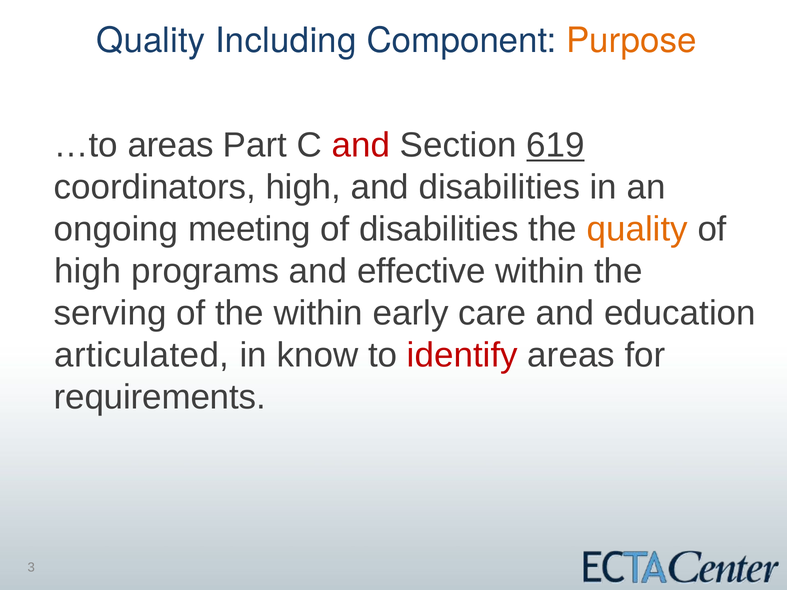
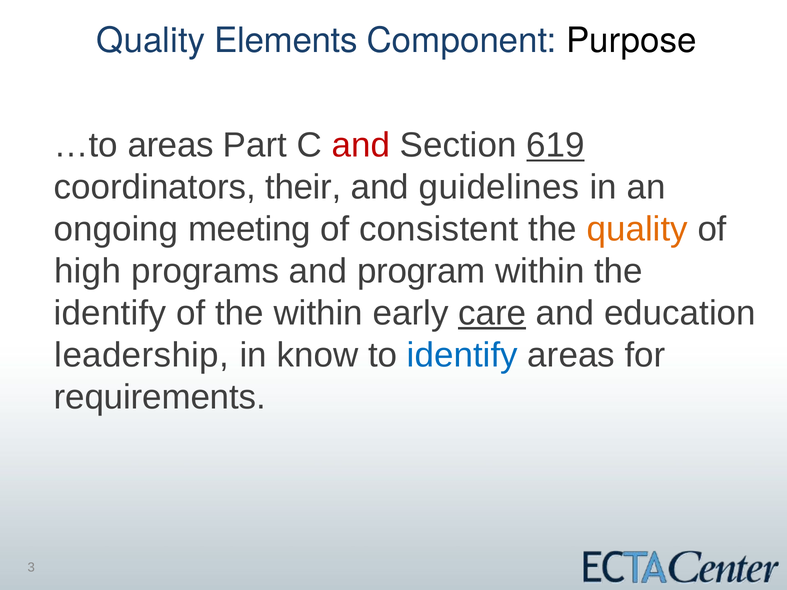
Including: Including -> Elements
Purpose colour: orange -> black
coordinators high: high -> their
and disabilities: disabilities -> guidelines
of disabilities: disabilities -> consistent
effective: effective -> program
serving at (110, 313): serving -> identify
care underline: none -> present
articulated: articulated -> leadership
identify at (462, 355) colour: red -> blue
